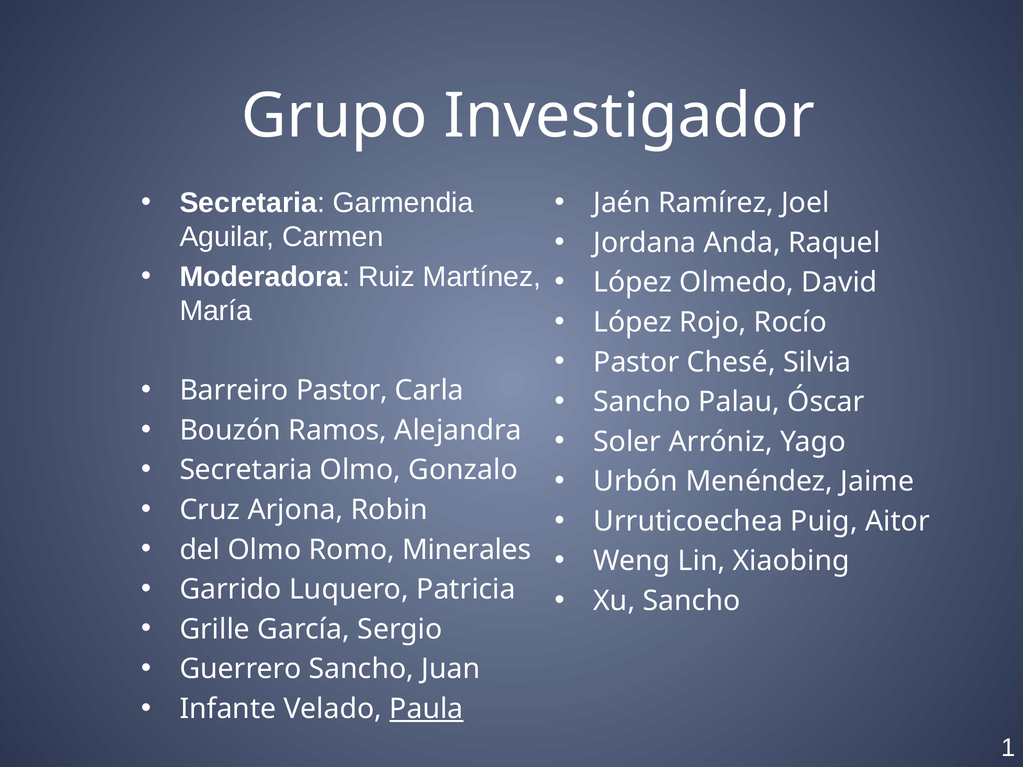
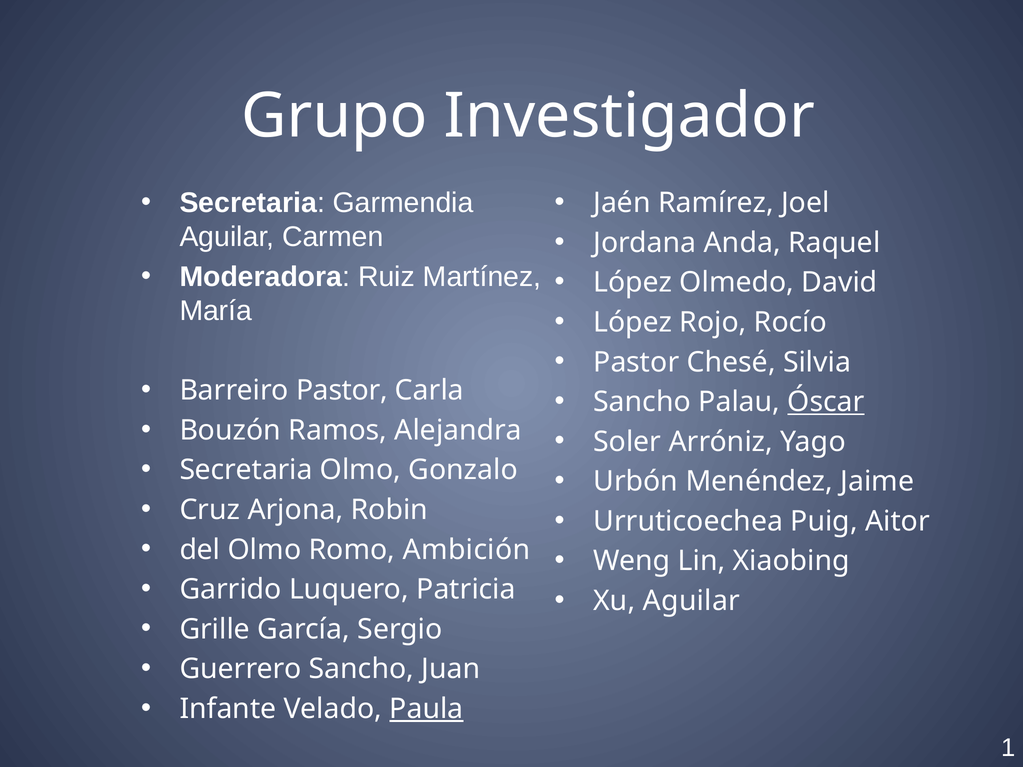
Óscar underline: none -> present
Minerales: Minerales -> Ambición
Xu Sancho: Sancho -> Aguilar
